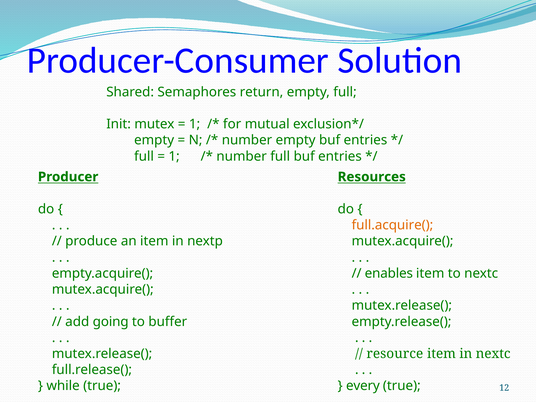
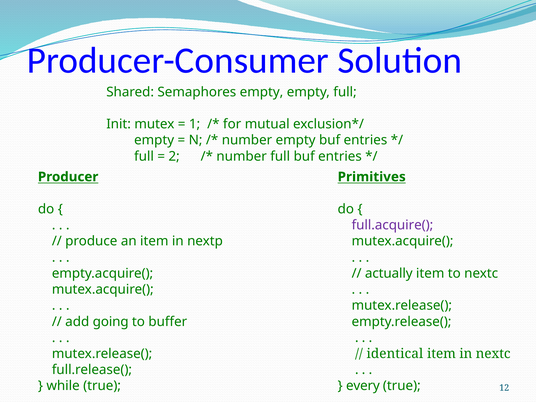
Semaphores return: return -> empty
1 at (174, 156): 1 -> 2
Resources: Resources -> Primitives
full.acquire( colour: orange -> purple
enables: enables -> actually
resource: resource -> identical
